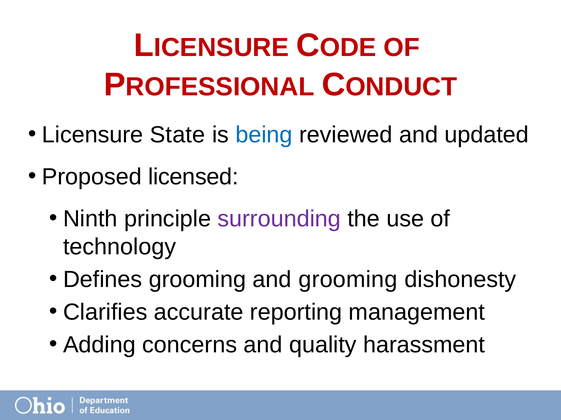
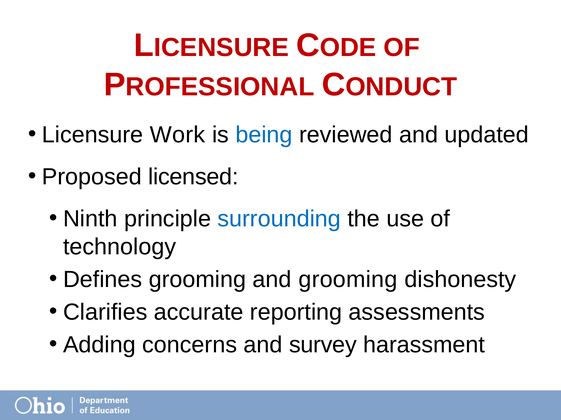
State: State -> Work
surrounding colour: purple -> blue
management: management -> assessments
quality: quality -> survey
